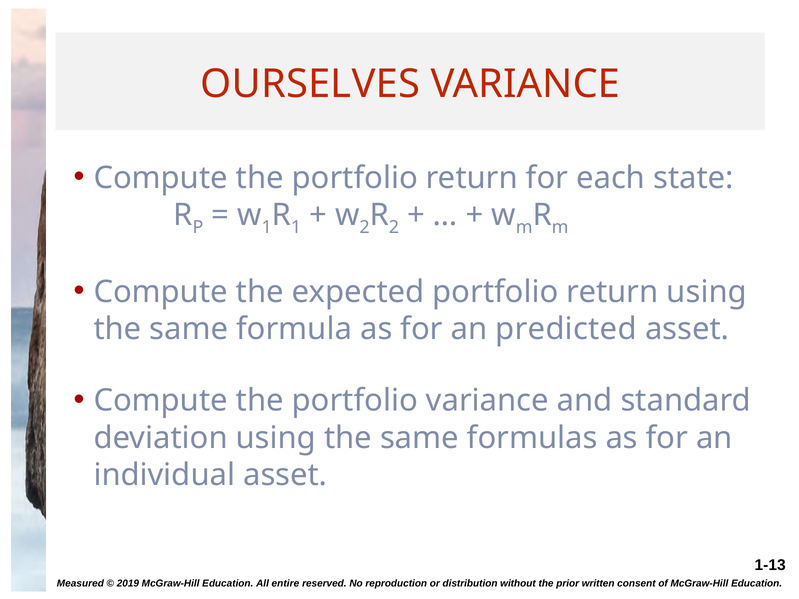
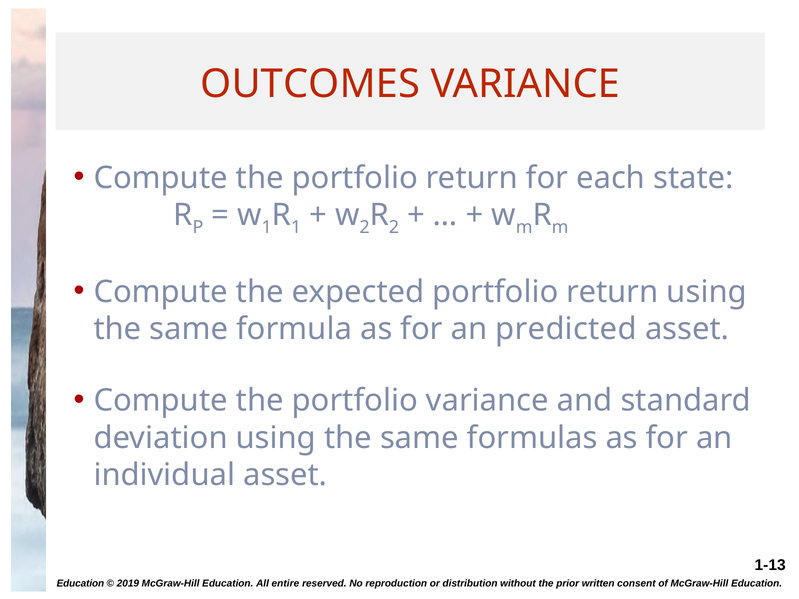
OURSELVES: OURSELVES -> OUTCOMES
Measured at (80, 583): Measured -> Education
